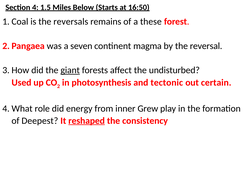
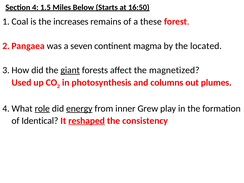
reversals: reversals -> increases
reversal: reversal -> located
undisturbed: undisturbed -> magnetized
tectonic: tectonic -> columns
certain: certain -> plumes
role underline: none -> present
energy underline: none -> present
Deepest: Deepest -> Identical
